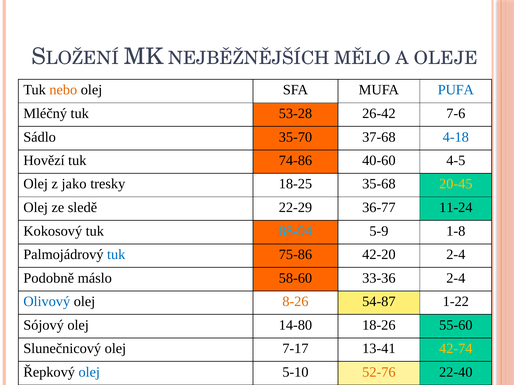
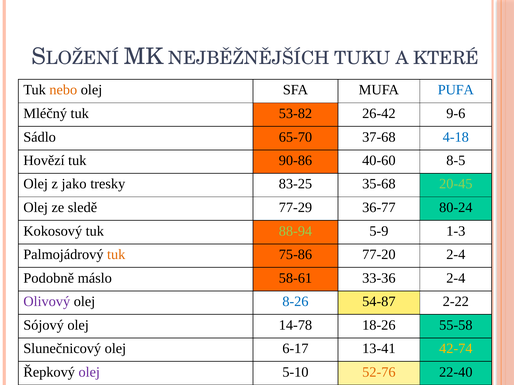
MĚLO: MĚLO -> TUKU
OLEJE: OLEJE -> KTERÉ
53-28: 53-28 -> 53-82
7-6: 7-6 -> 9-6
35-70: 35-70 -> 65-70
74-86: 74-86 -> 90-86
4-5: 4-5 -> 8-5
18-25: 18-25 -> 83-25
20-45 colour: yellow -> light green
22-29: 22-29 -> 77-29
11-24: 11-24 -> 80-24
88-94 colour: light blue -> light green
1-8: 1-8 -> 1-3
tuk at (116, 255) colour: blue -> orange
42-20: 42-20 -> 77-20
58-60: 58-60 -> 58-61
Olivový colour: blue -> purple
8-26 colour: orange -> blue
1-22: 1-22 -> 2-22
14-80: 14-80 -> 14-78
55-60: 55-60 -> 55-58
7-17: 7-17 -> 6-17
olej at (89, 373) colour: blue -> purple
